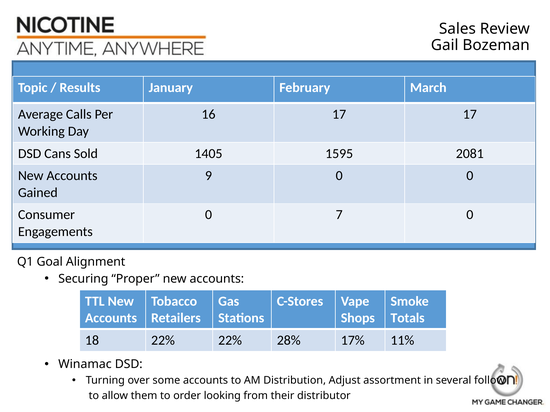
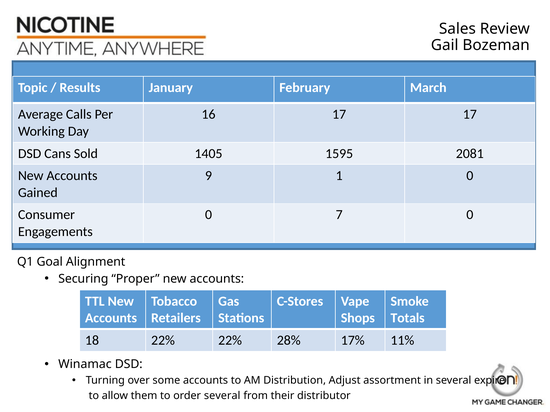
9 0: 0 -> 1
follow: follow -> expire
order looking: looking -> several
